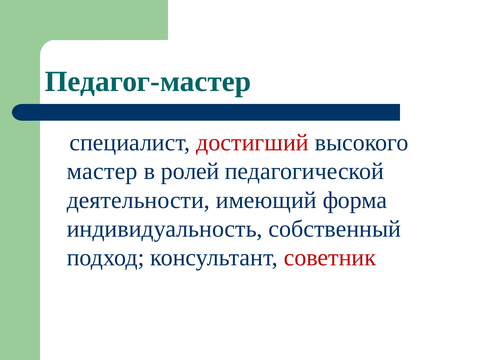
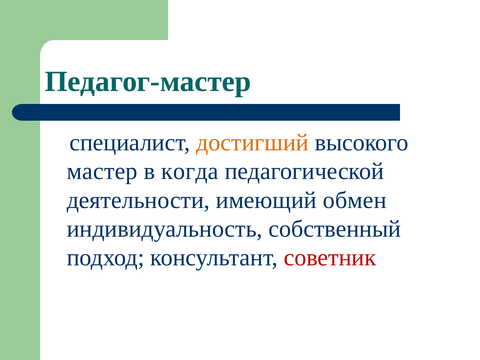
достигший colour: red -> orange
ролей: ролей -> когда
форма: форма -> обмен
